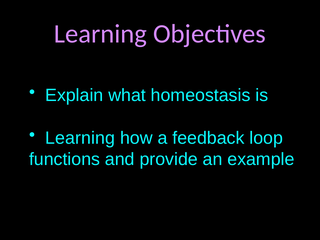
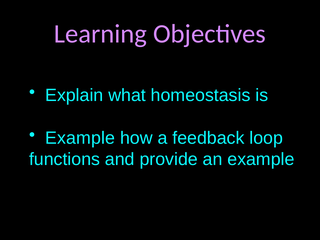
Learning at (80, 138): Learning -> Example
